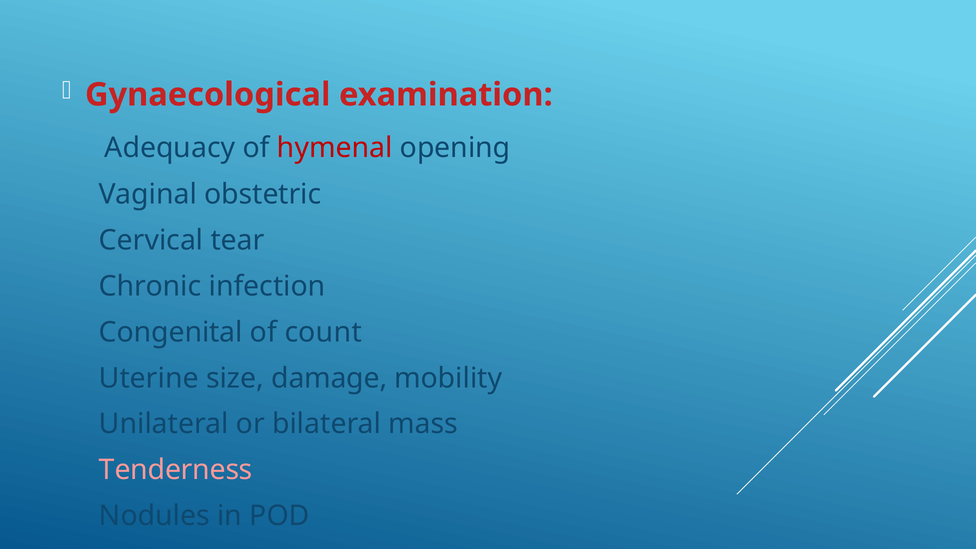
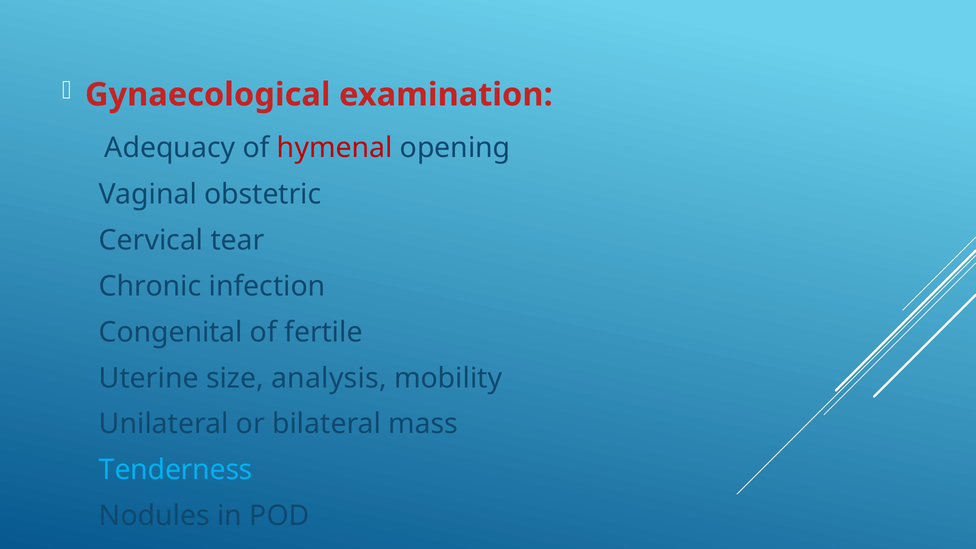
count: count -> fertile
damage: damage -> analysis
Tenderness colour: pink -> light blue
